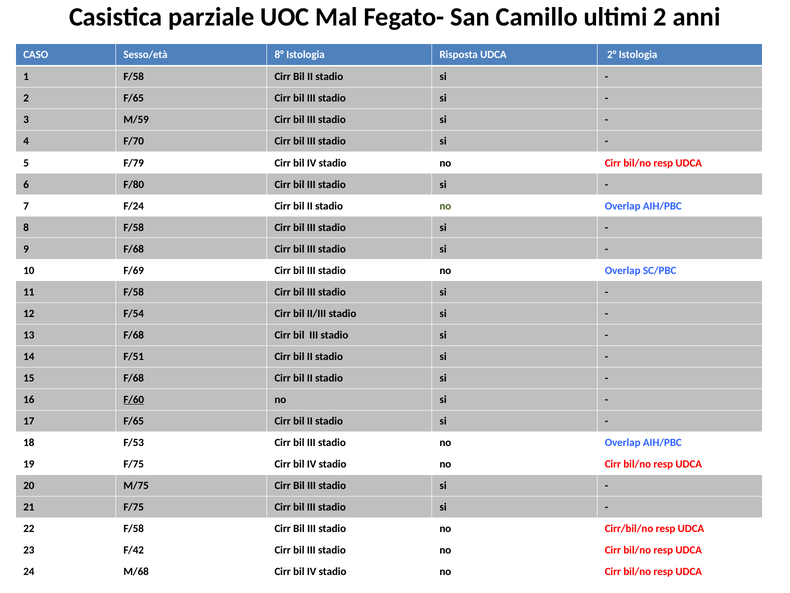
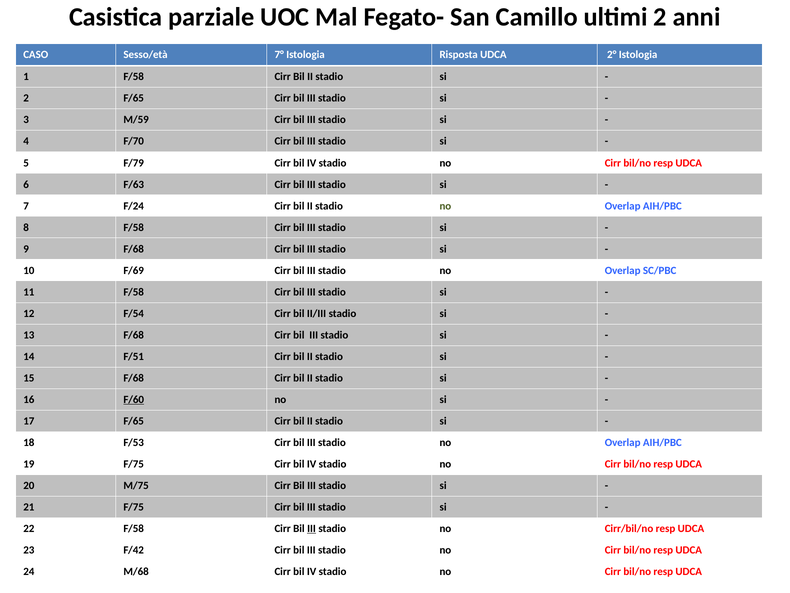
8°: 8° -> 7°
F/80: F/80 -> F/63
III at (312, 528) underline: none -> present
